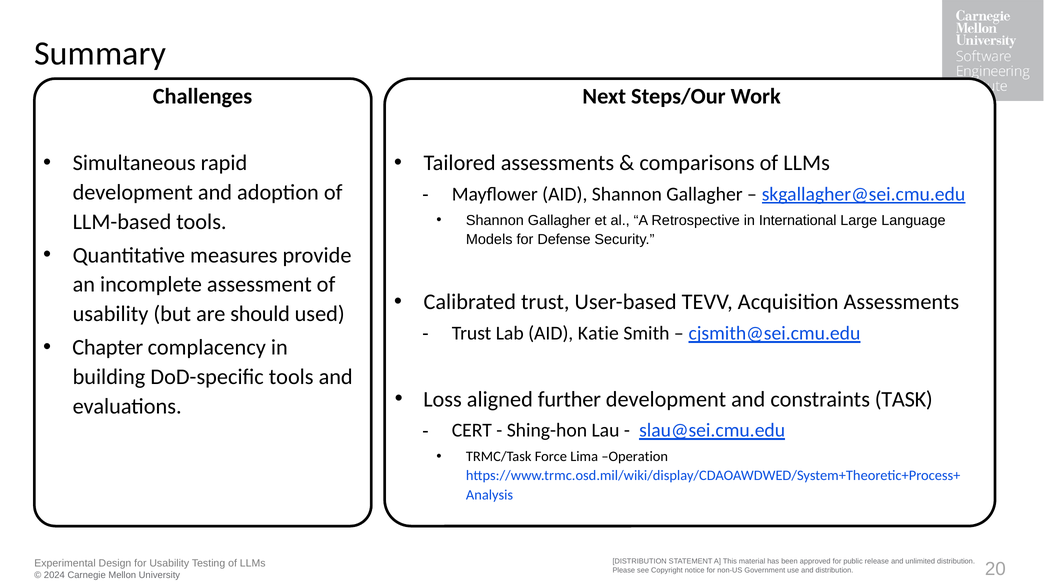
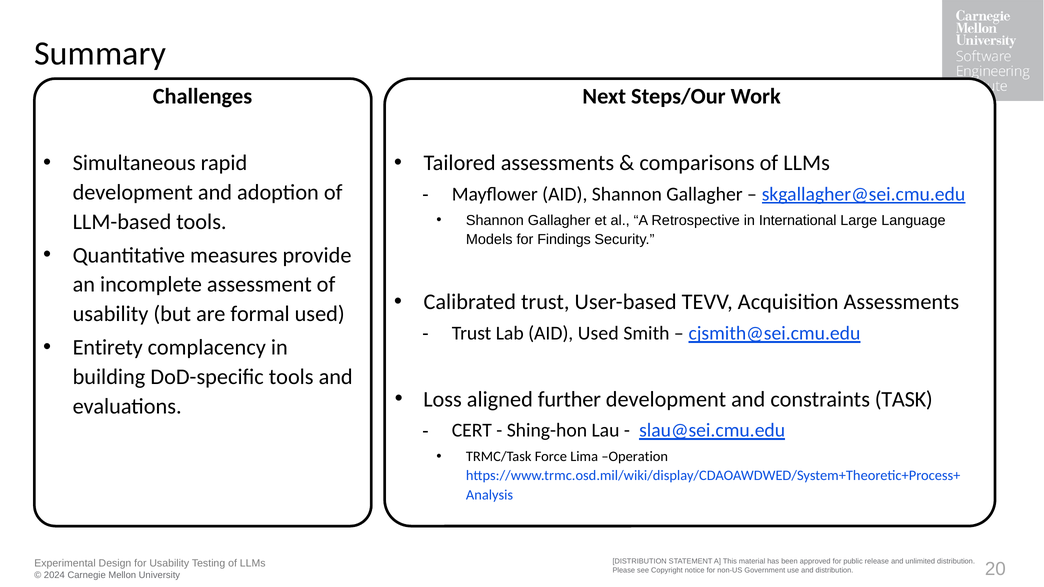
Defense: Defense -> Findings
should: should -> formal
AID Katie: Katie -> Used
Chapter: Chapter -> Entirety
